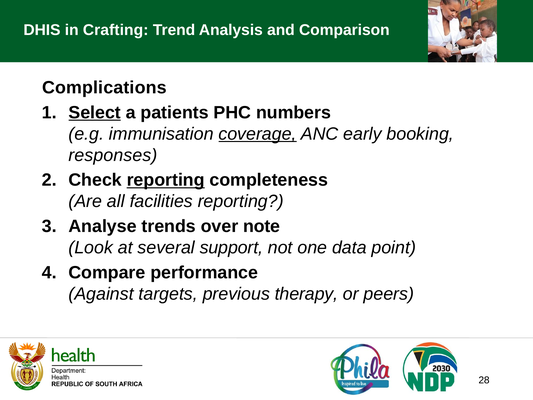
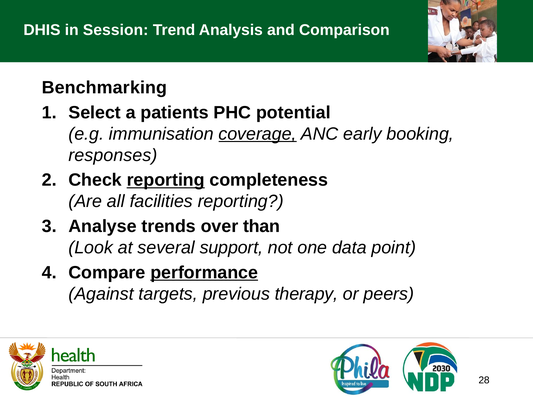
Crafting: Crafting -> Session
Complications: Complications -> Benchmarking
Select underline: present -> none
numbers: numbers -> potential
note: note -> than
performance underline: none -> present
